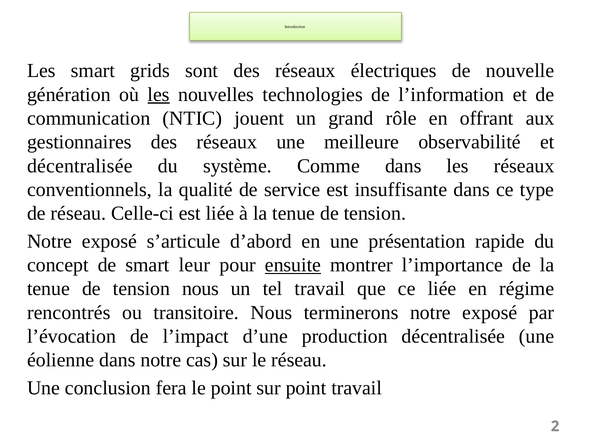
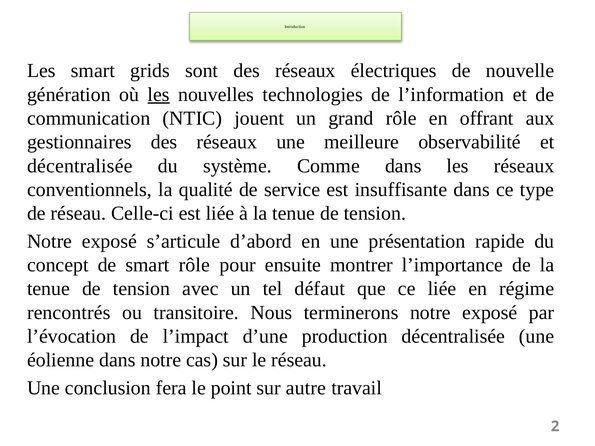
smart leur: leur -> rôle
ensuite underline: present -> none
tension nous: nous -> avec
tel travail: travail -> défaut
sur point: point -> autre
